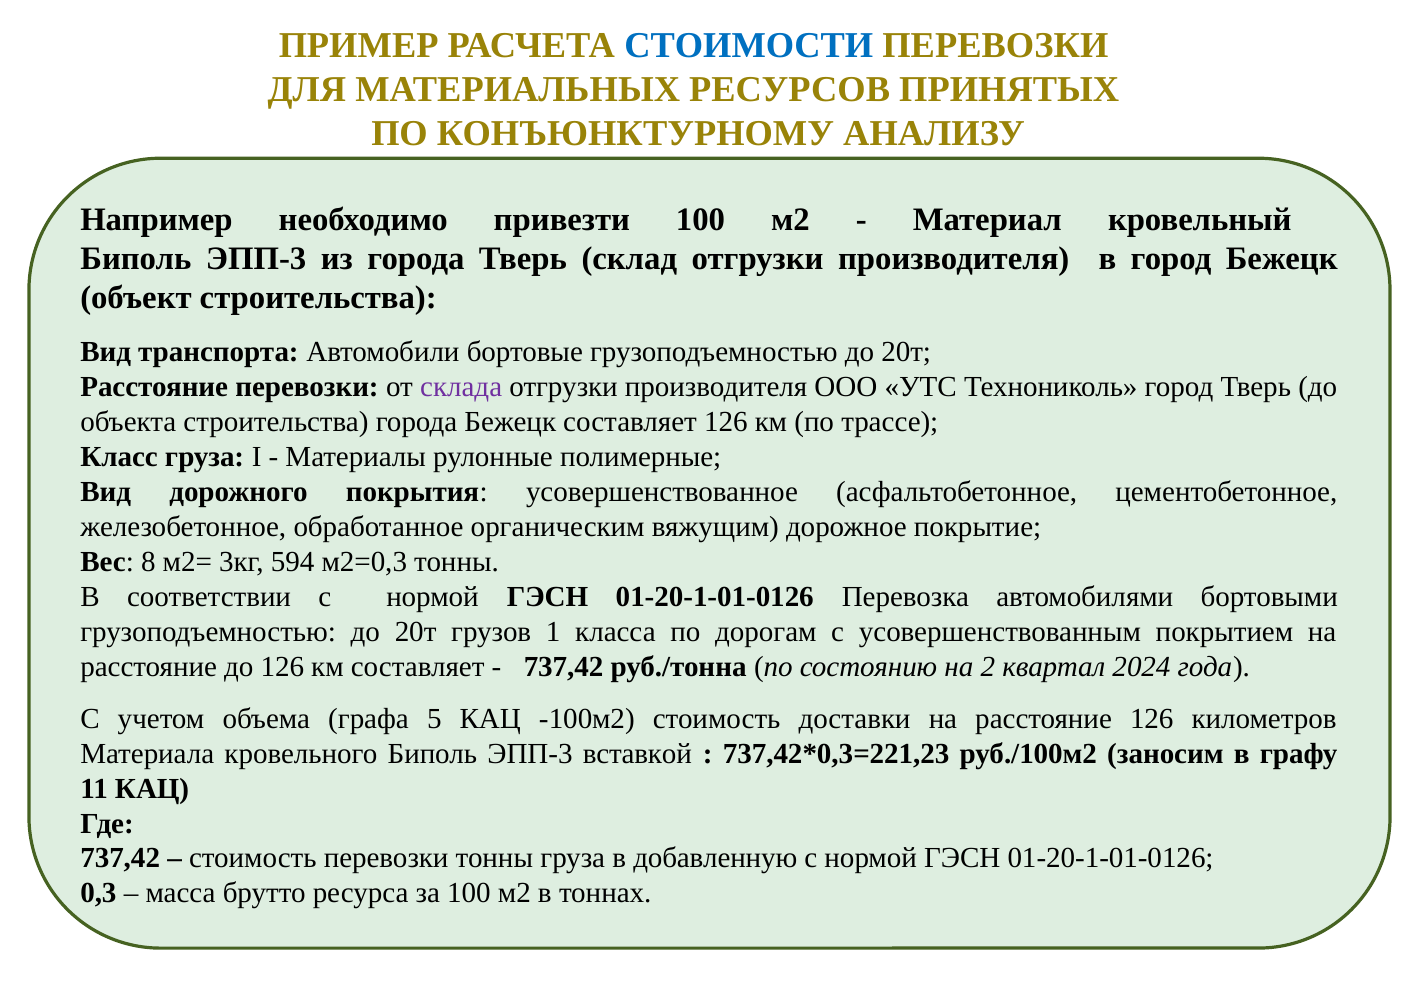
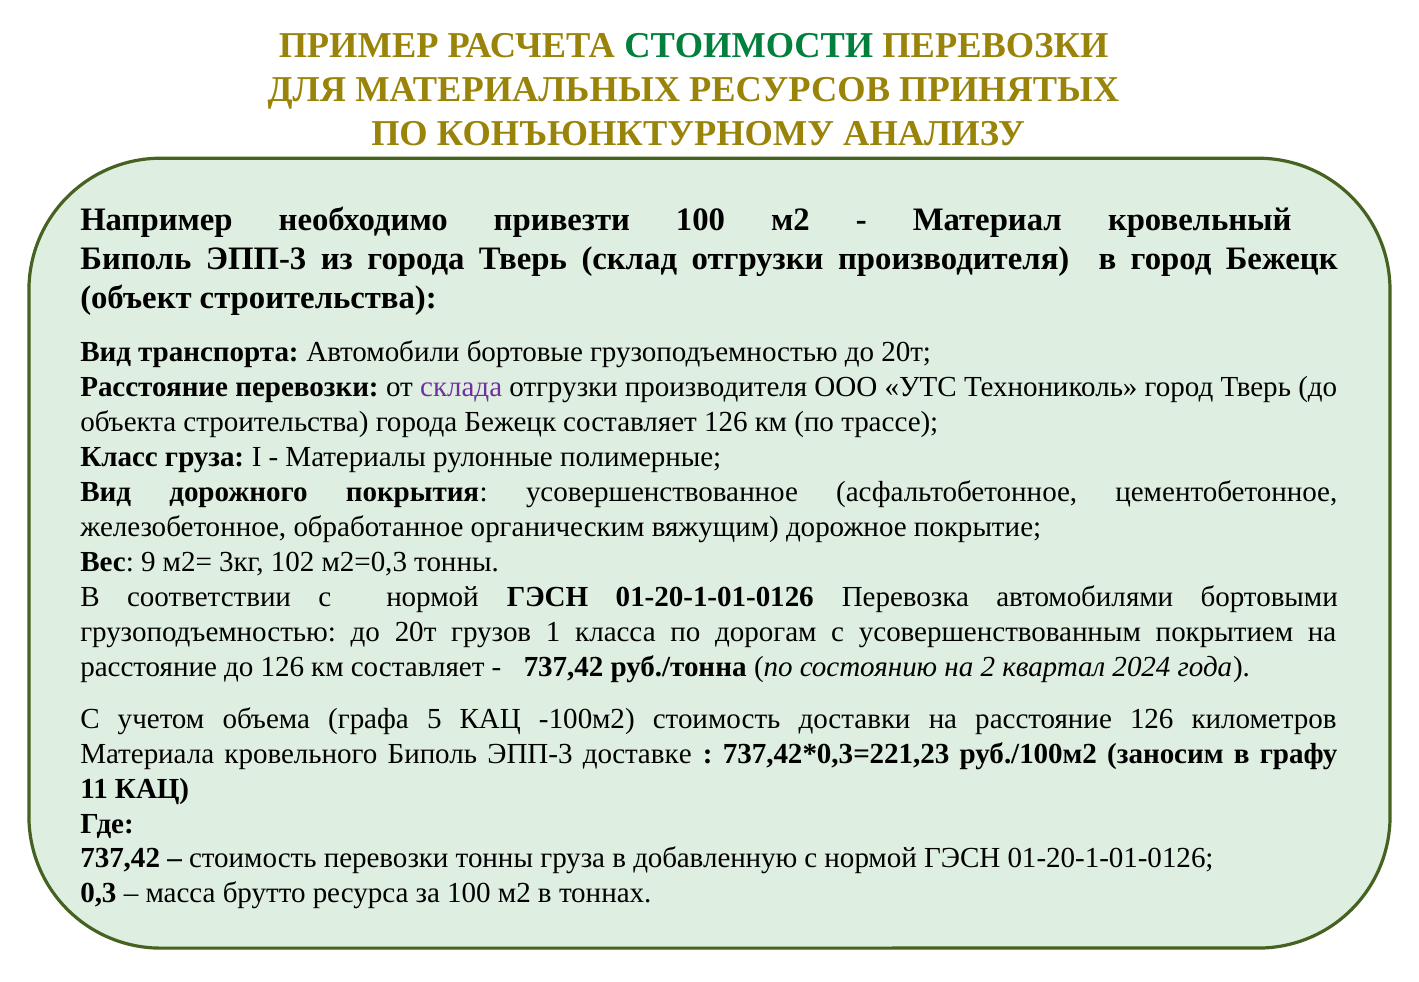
СТОИМОСТИ colour: blue -> green
8: 8 -> 9
594: 594 -> 102
вставкой: вставкой -> доставке
